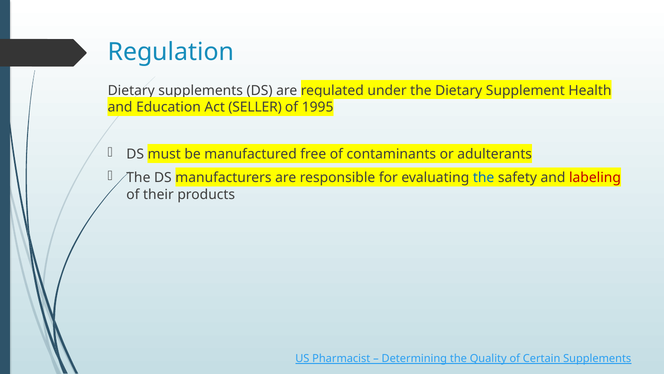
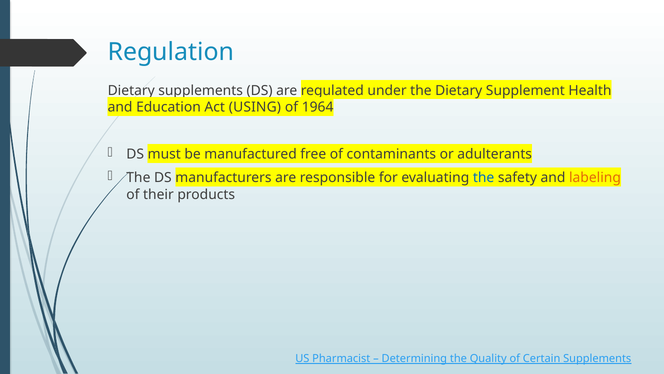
SELLER: SELLER -> USING
1995: 1995 -> 1964
labeling colour: red -> orange
